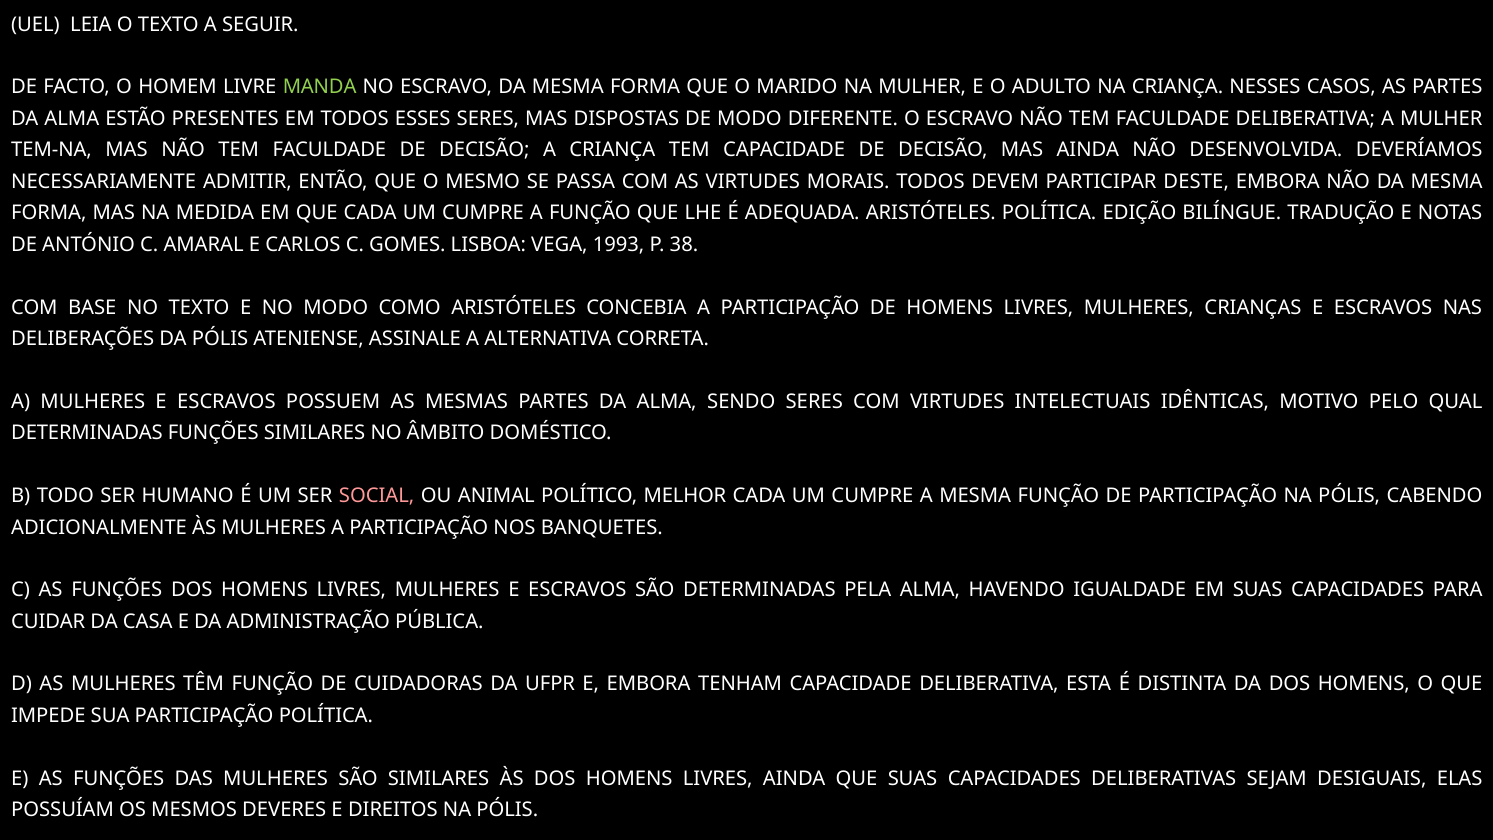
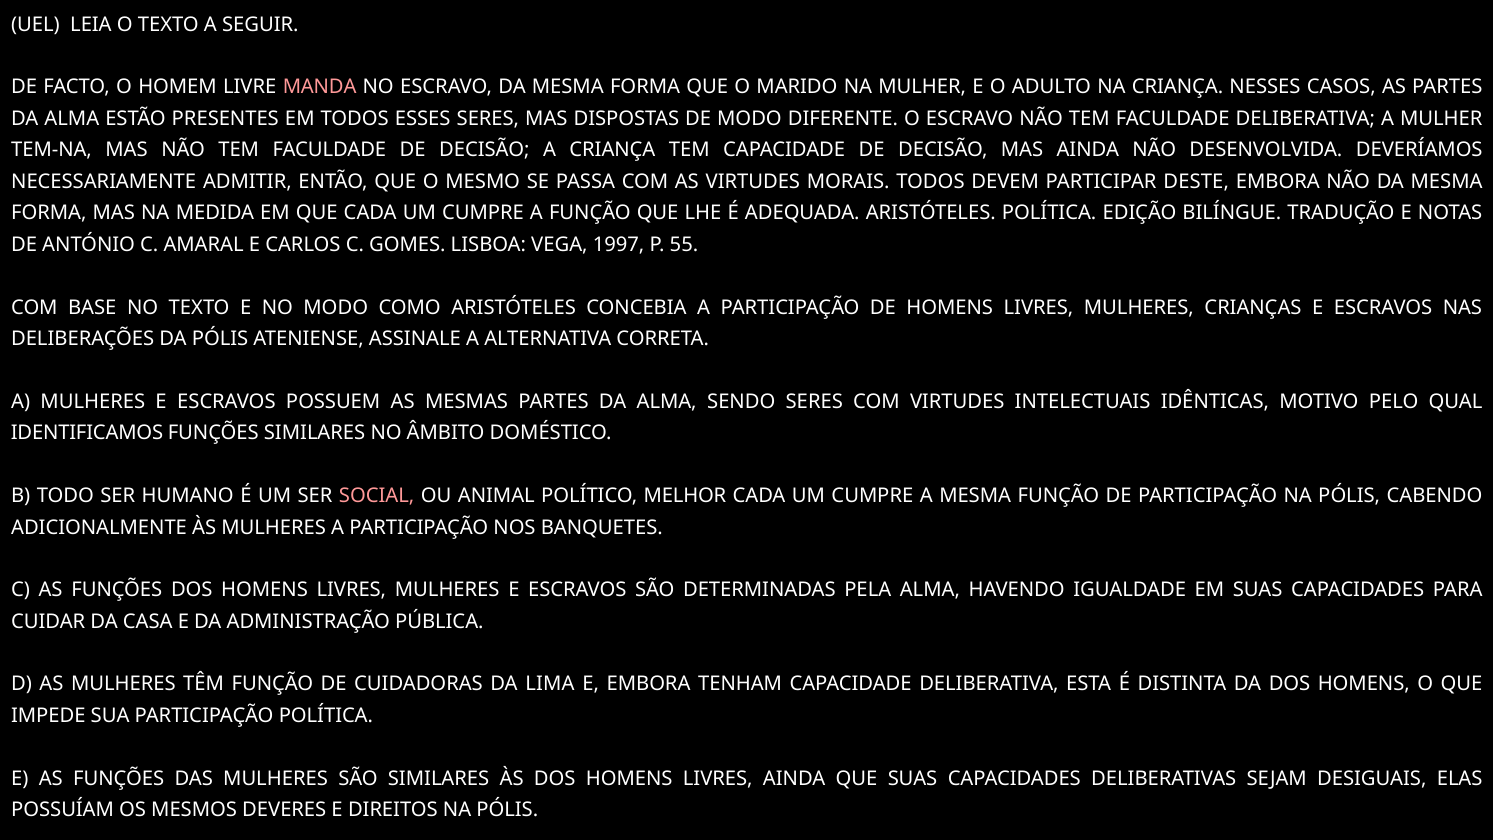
MANDA colour: light green -> pink
1993: 1993 -> 1997
38: 38 -> 55
DETERMINADAS at (87, 433): DETERMINADAS -> IDENTIFICAMOS
UFPR: UFPR -> LIMA
